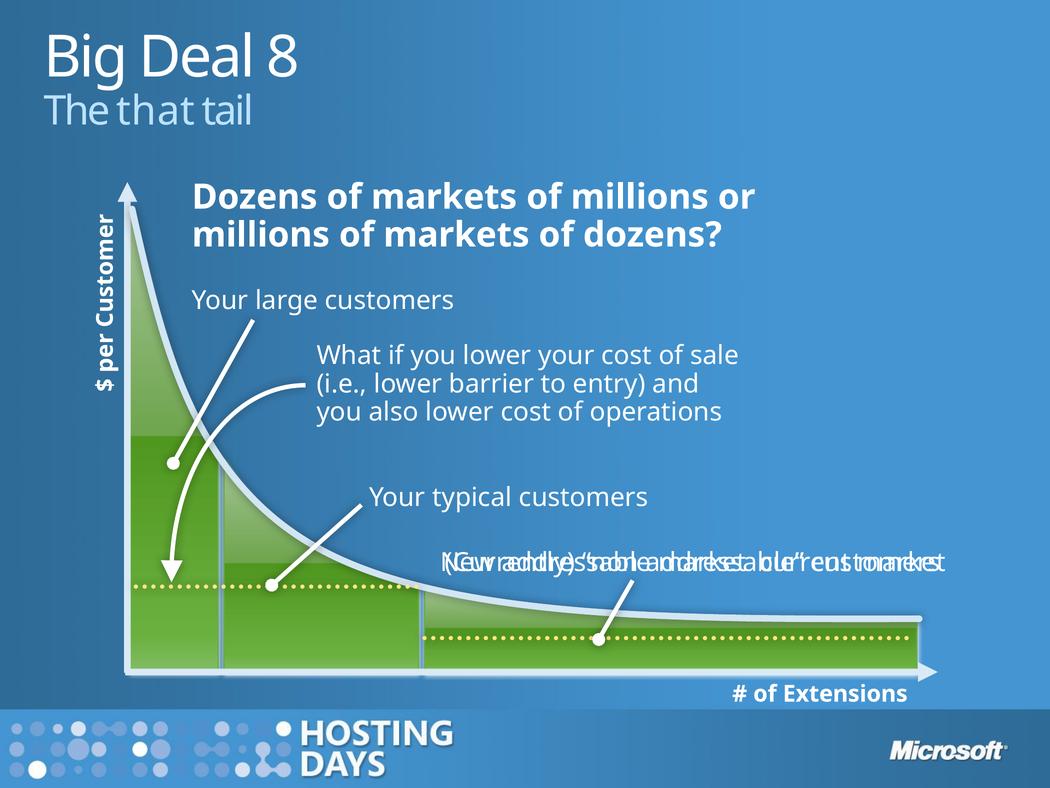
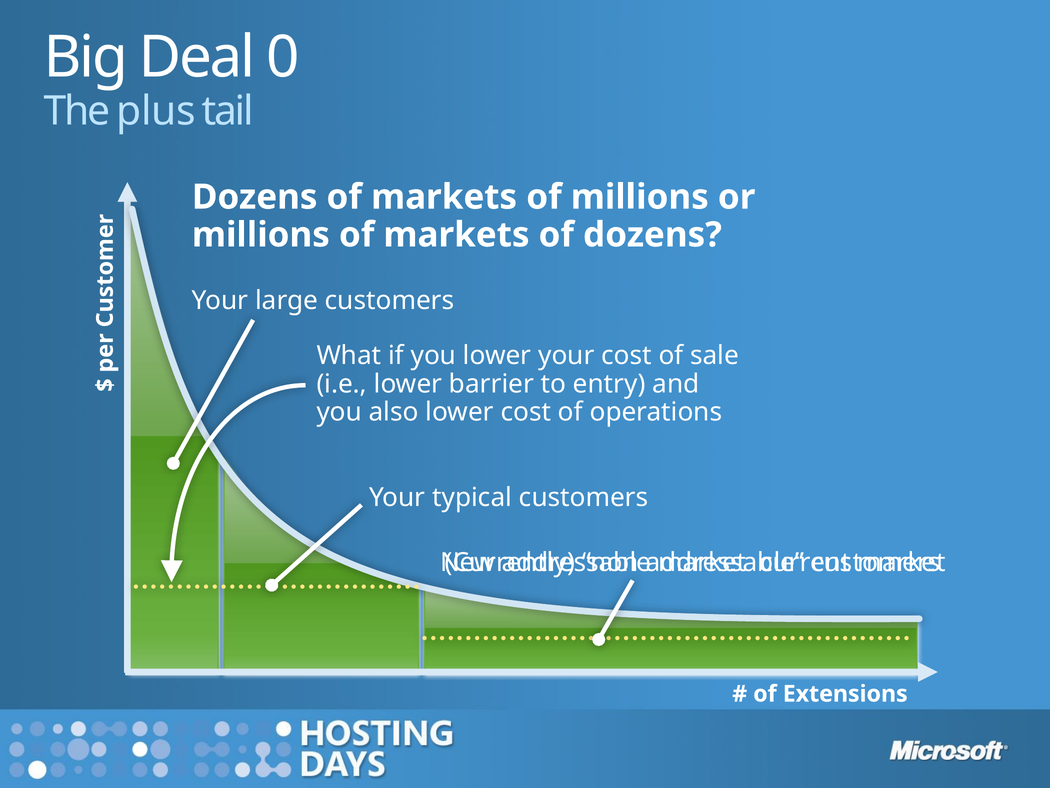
8: 8 -> 0
that: that -> plus
